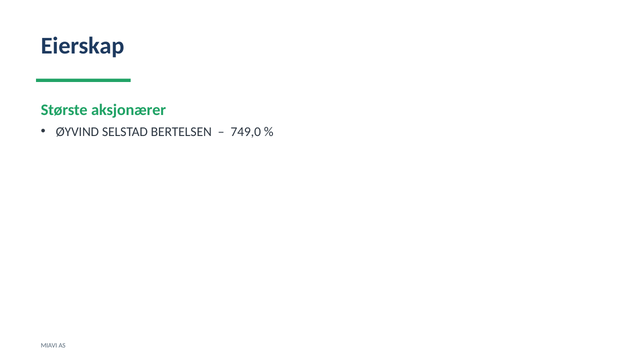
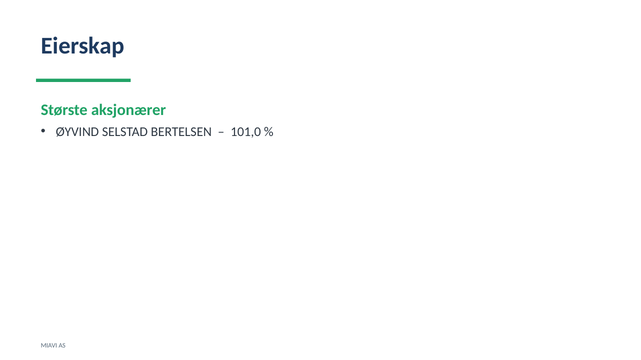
749,0: 749,0 -> 101,0
